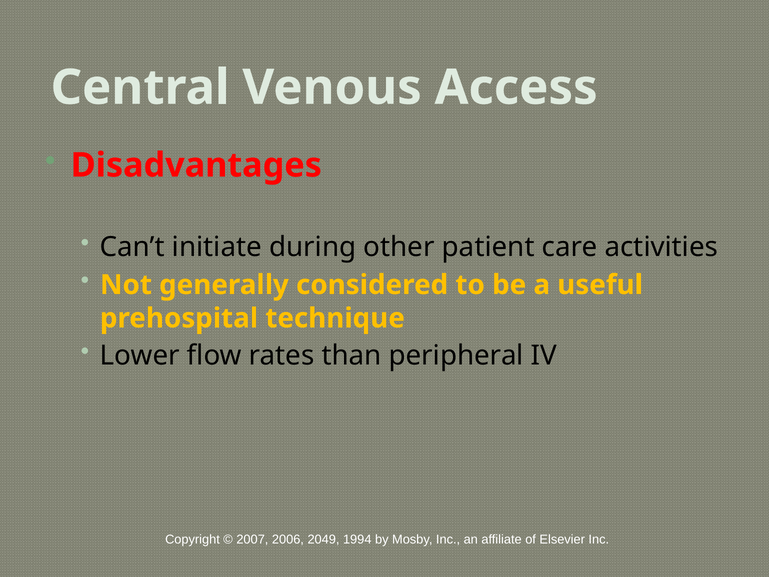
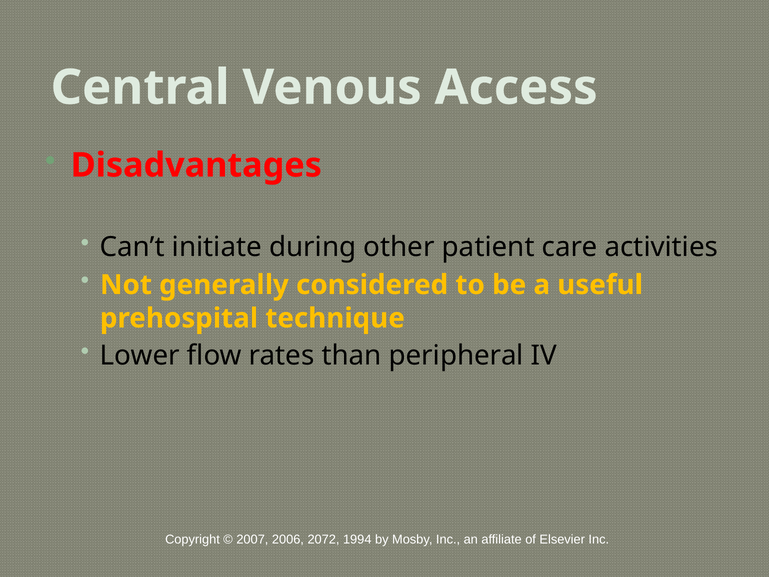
2049: 2049 -> 2072
